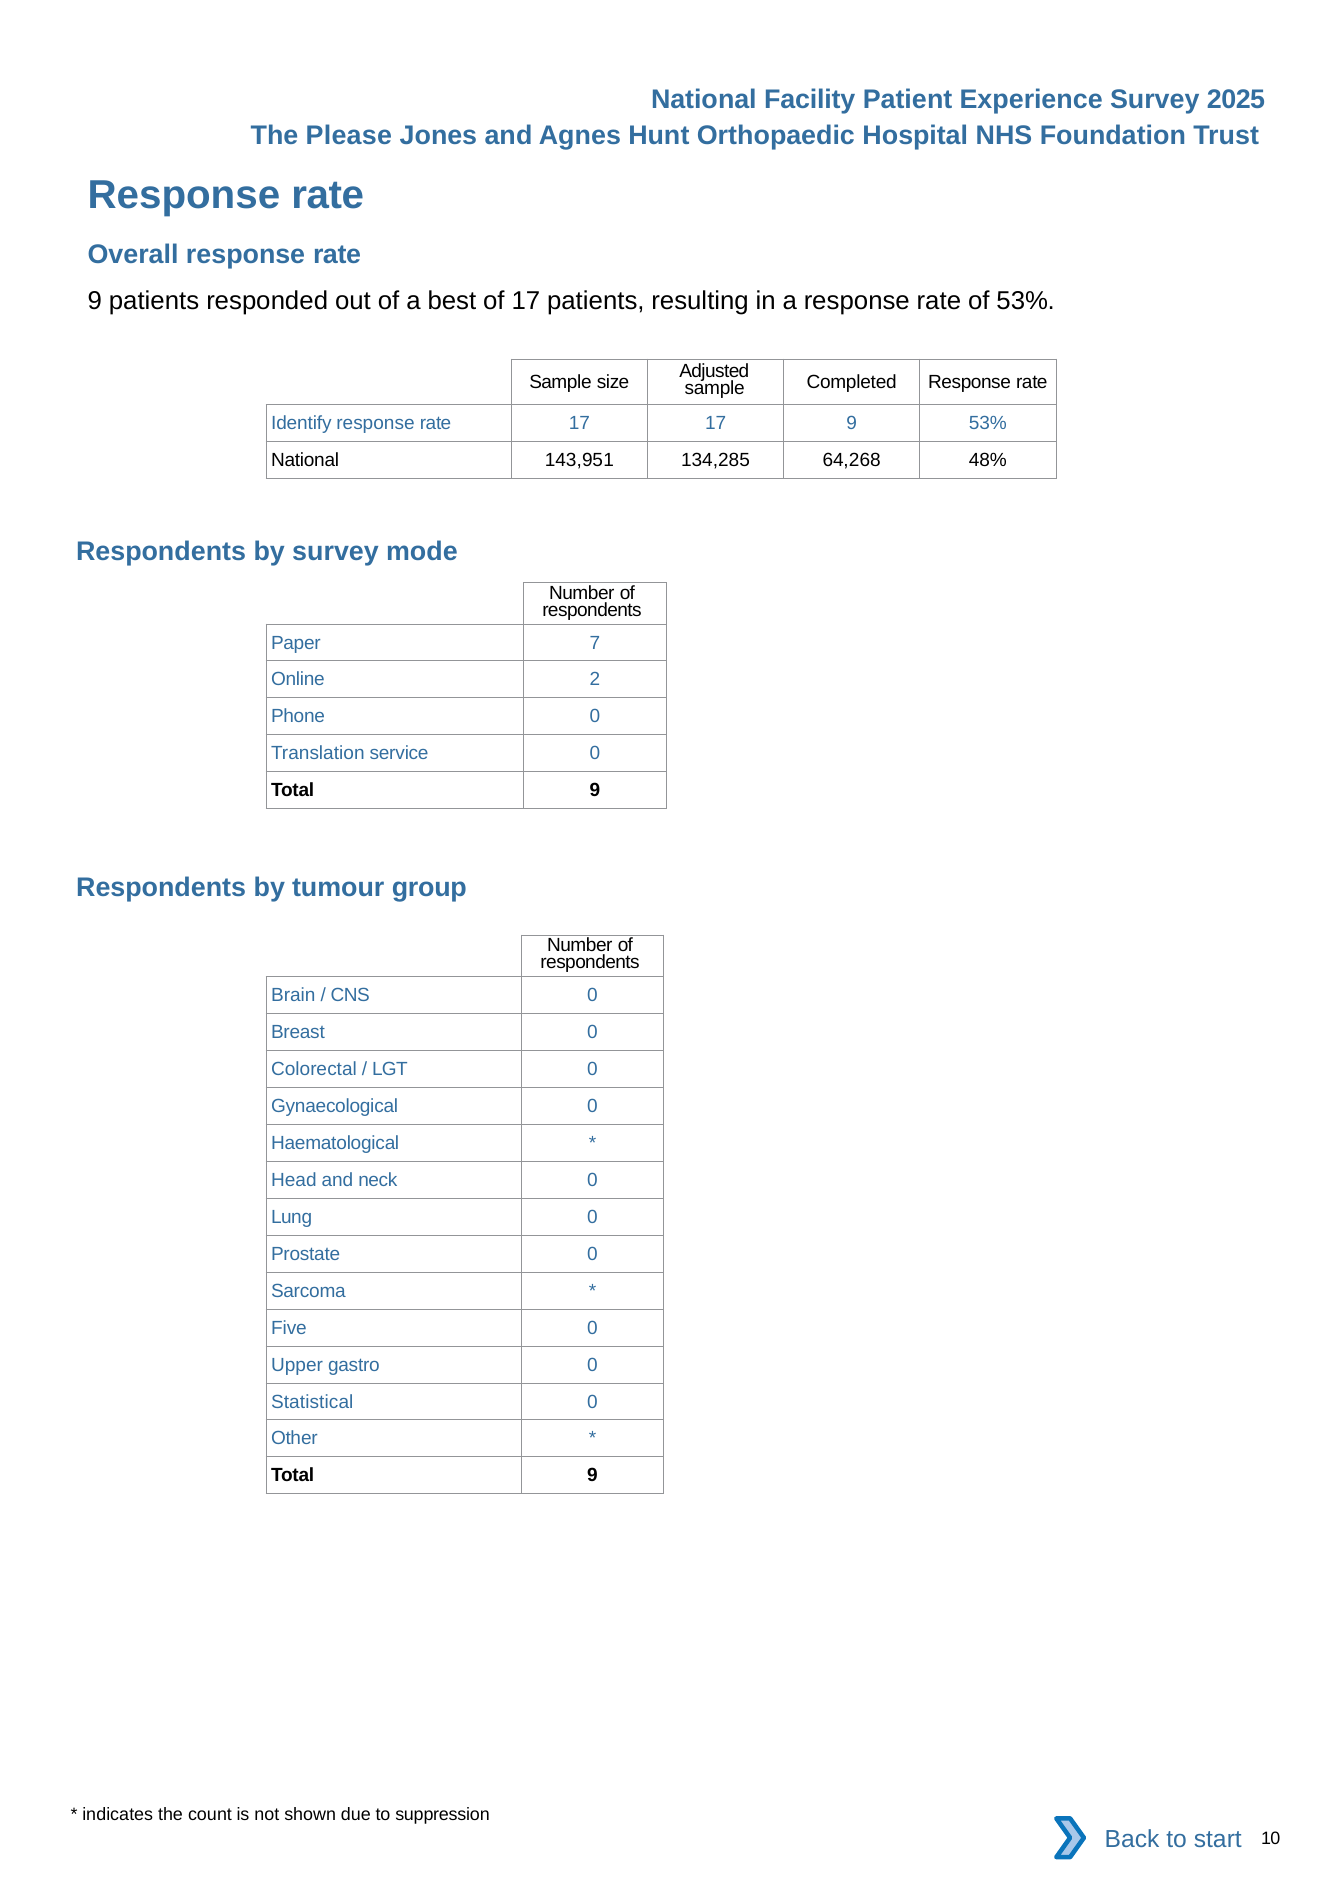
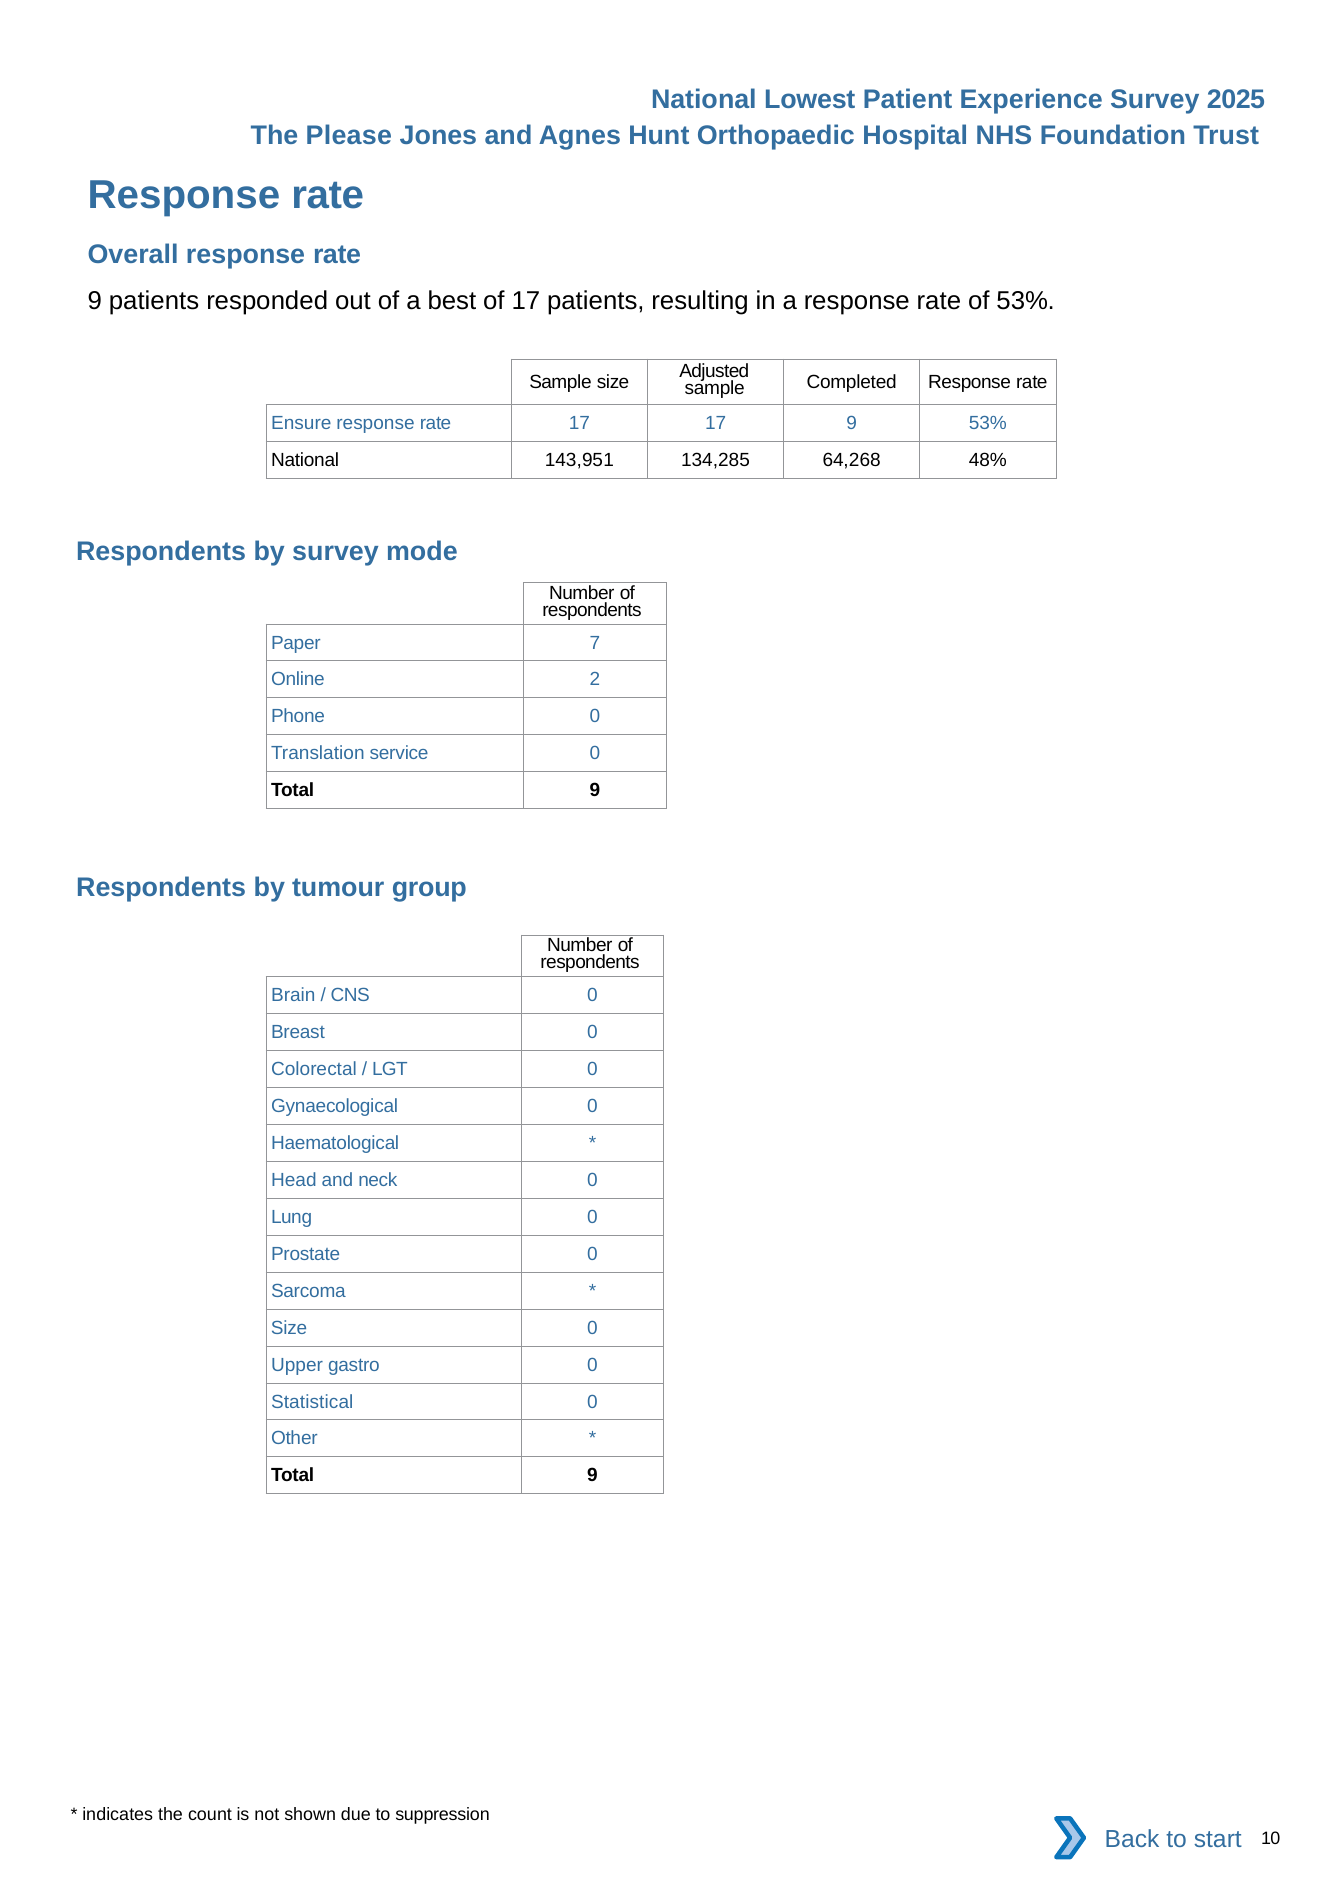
Facility: Facility -> Lowest
Identify: Identify -> Ensure
Five at (289, 1328): Five -> Size
